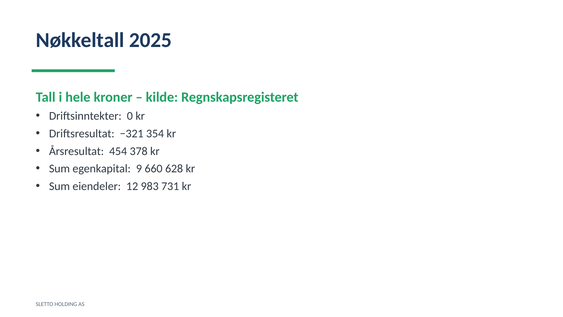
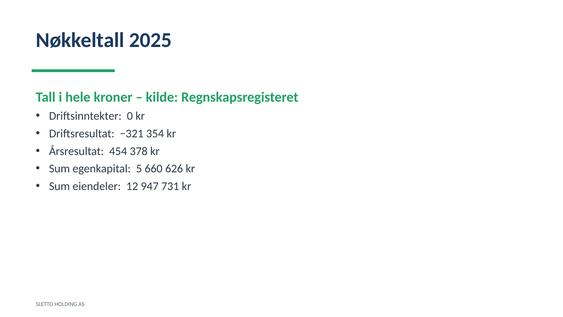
9: 9 -> 5
628: 628 -> 626
983: 983 -> 947
